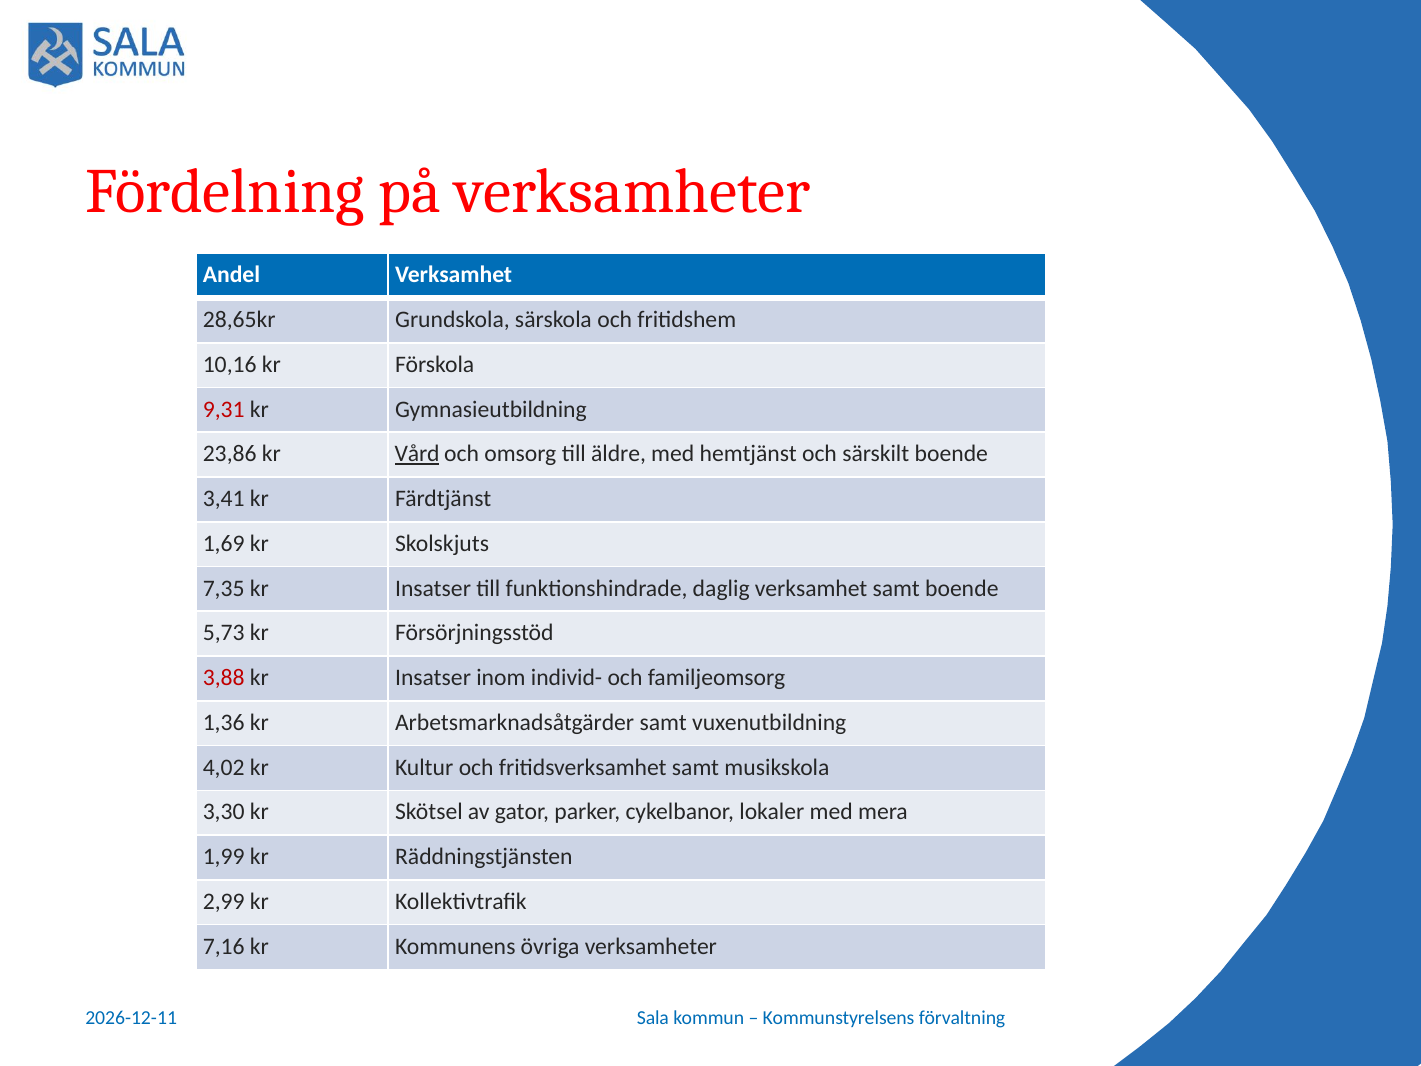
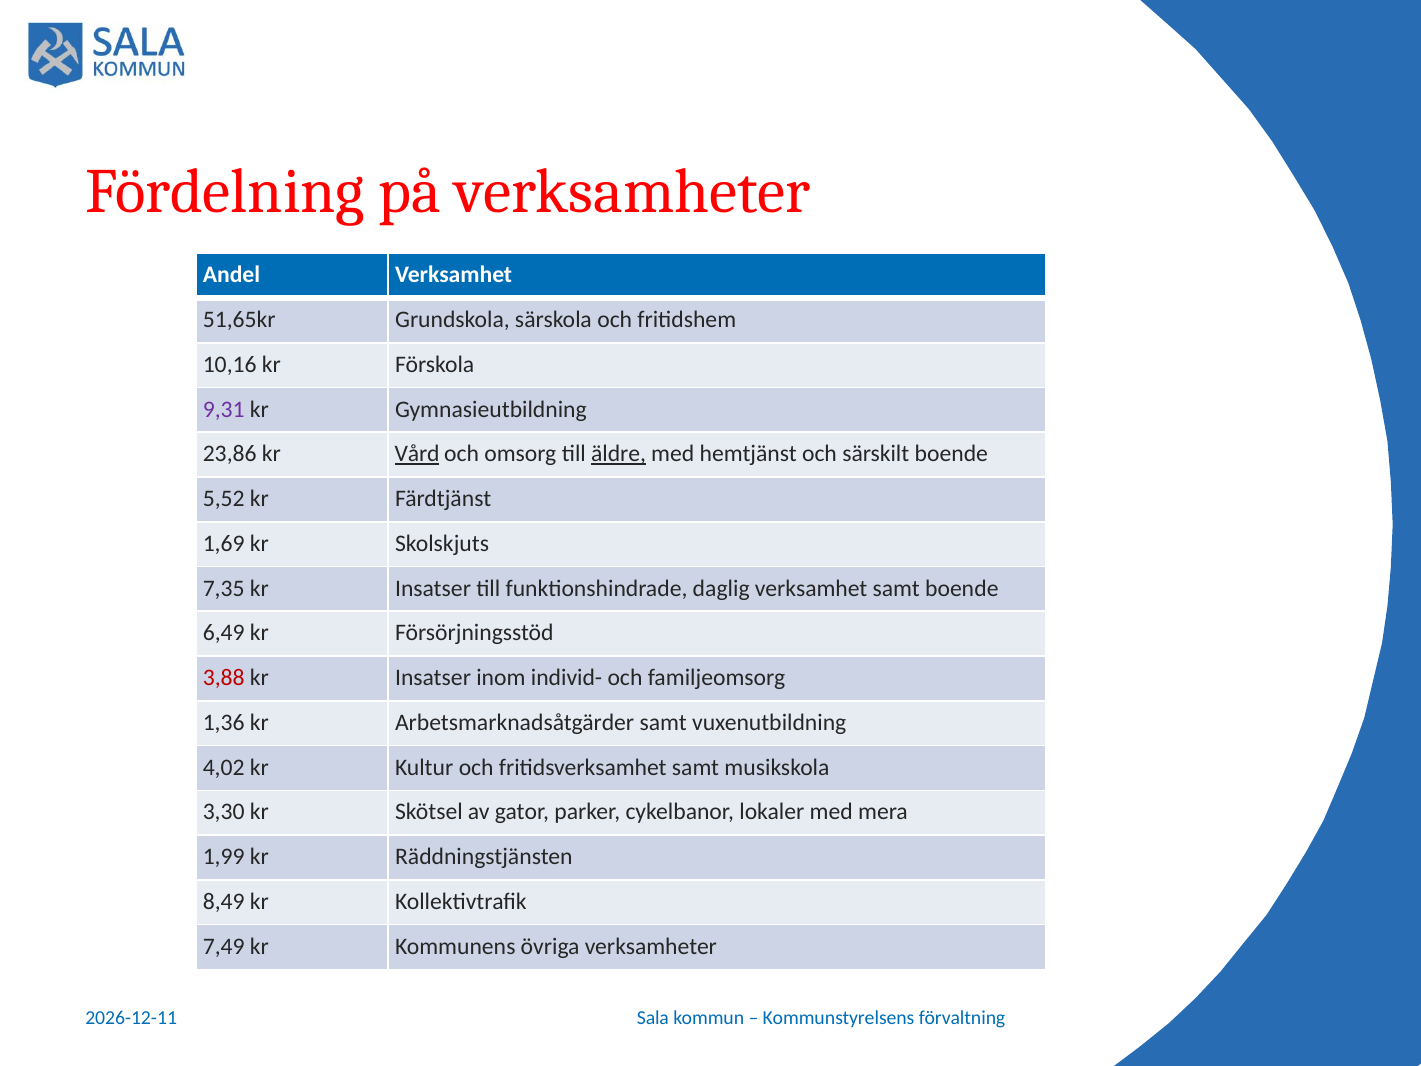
28,65kr: 28,65kr -> 51,65kr
9,31 colour: red -> purple
äldre underline: none -> present
3,41: 3,41 -> 5,52
5,73: 5,73 -> 6,49
2,99: 2,99 -> 8,49
7,16: 7,16 -> 7,49
